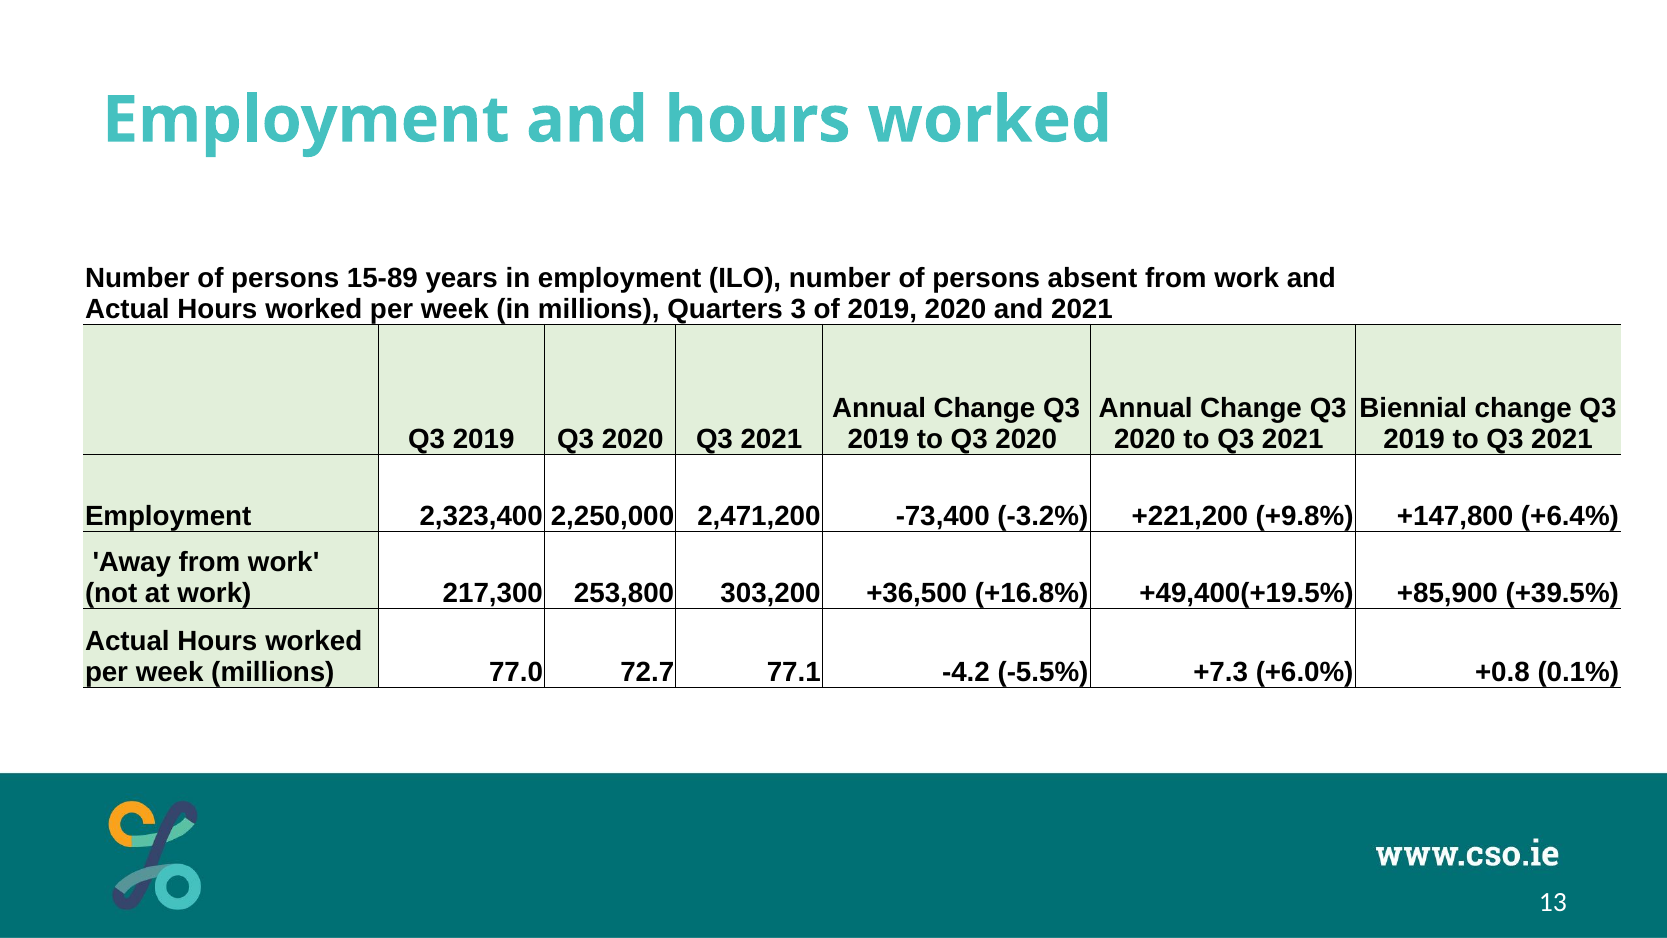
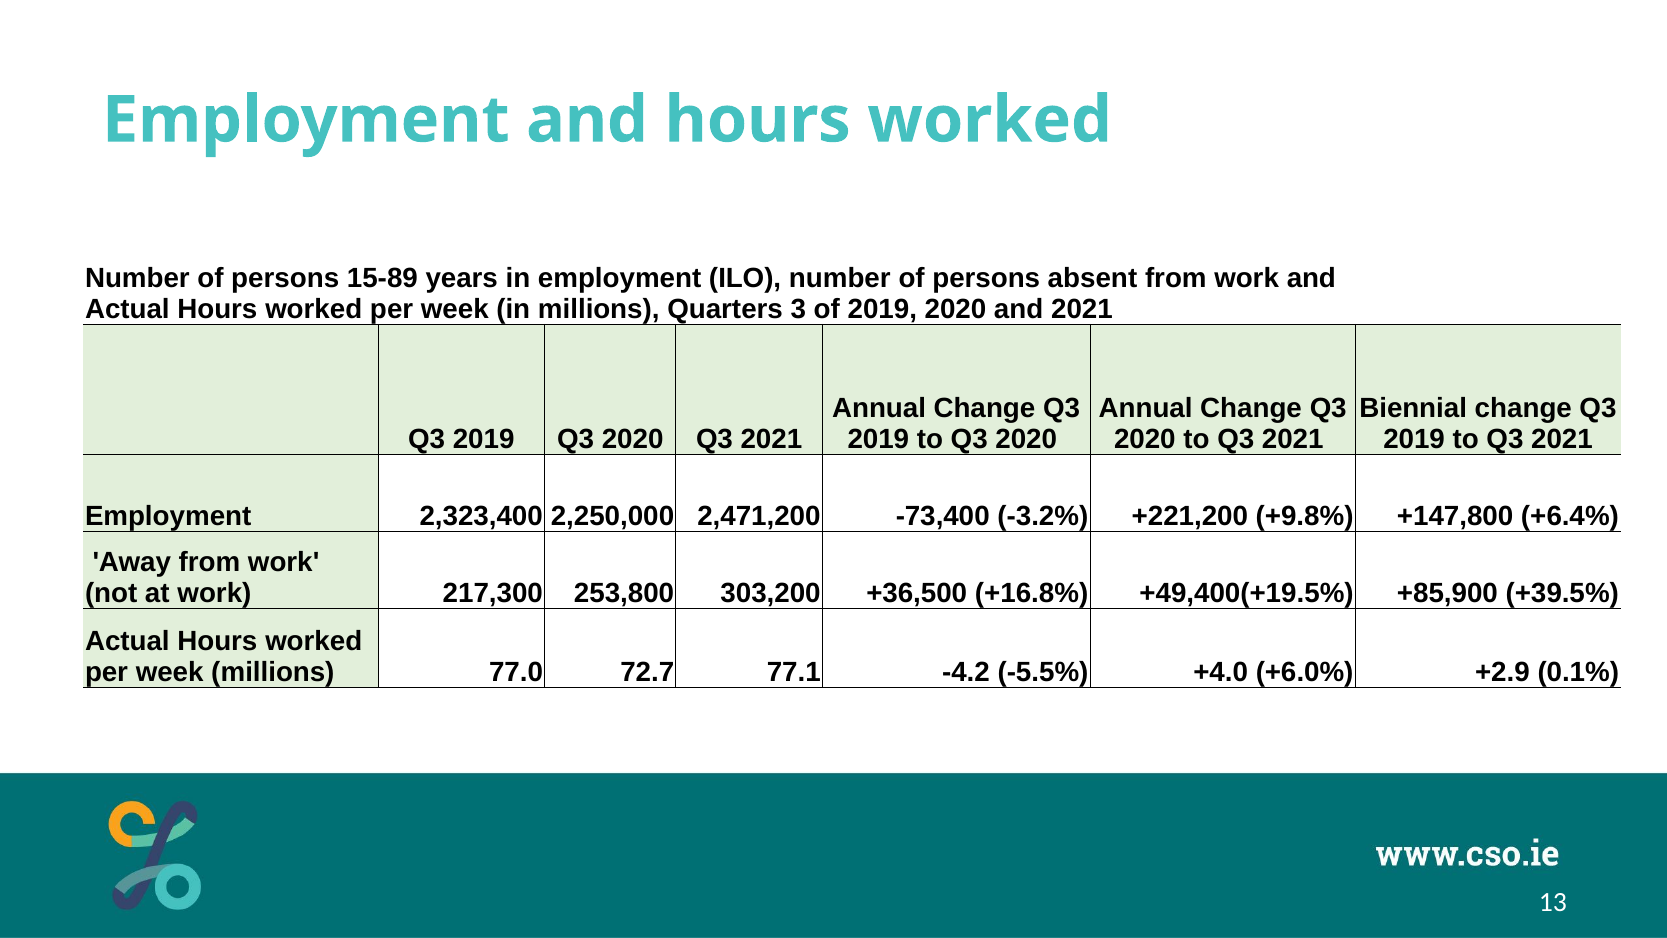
+7.3: +7.3 -> +4.0
+0.8: +0.8 -> +2.9
